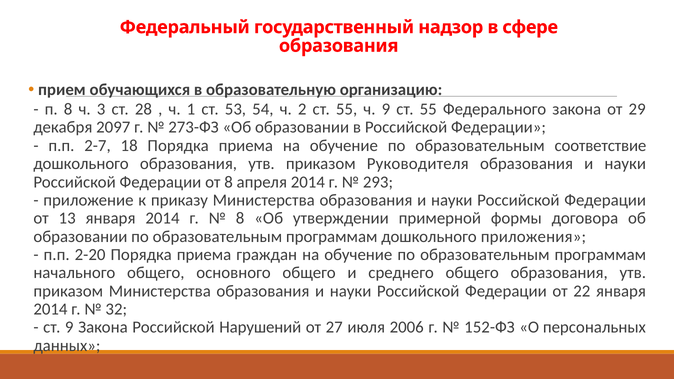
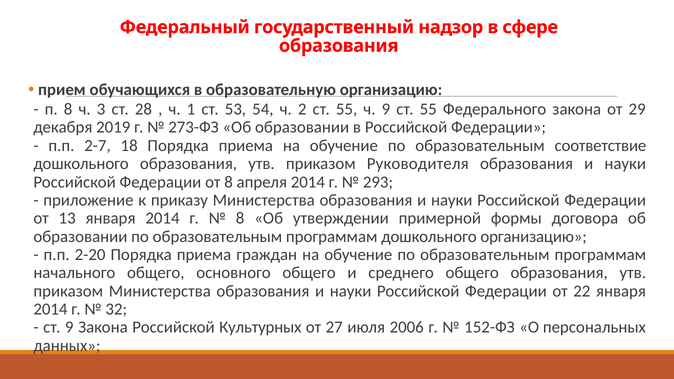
2097: 2097 -> 2019
дошкольного приложения: приложения -> организацию
Нарушений: Нарушений -> Культурных
